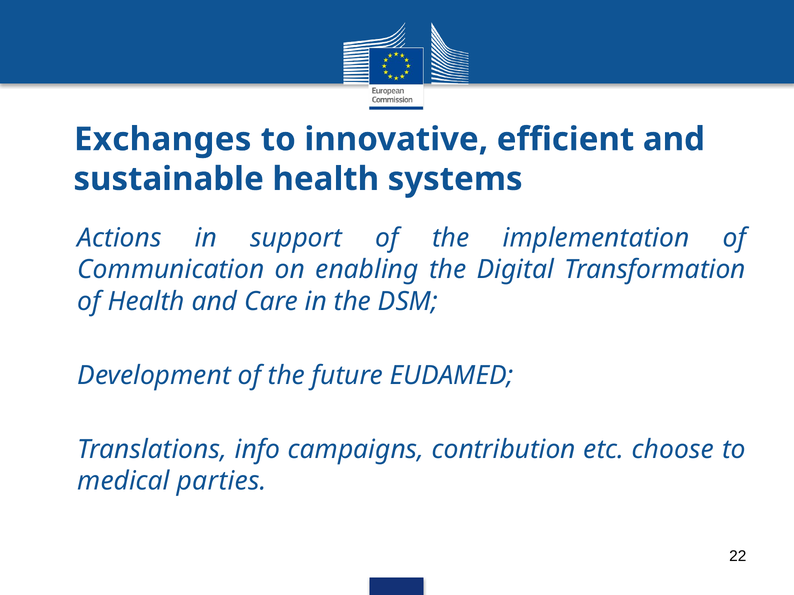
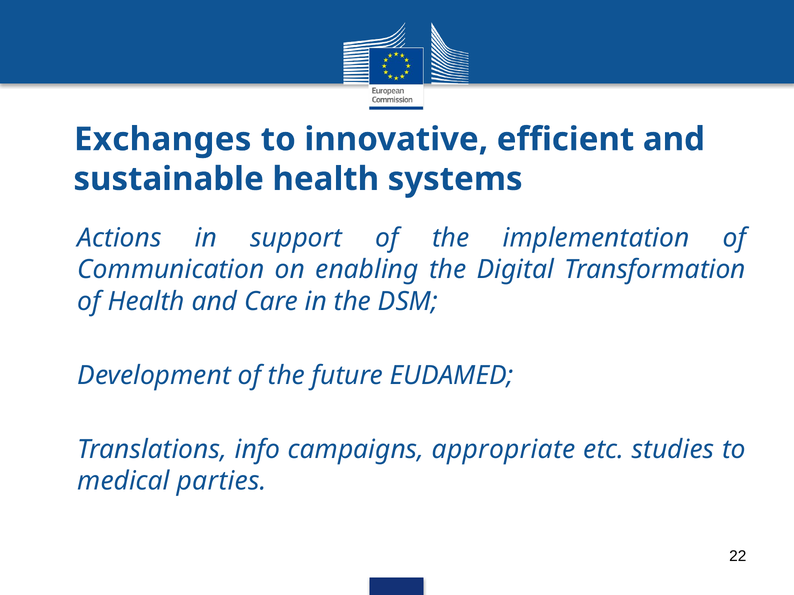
contribution: contribution -> appropriate
choose: choose -> studies
